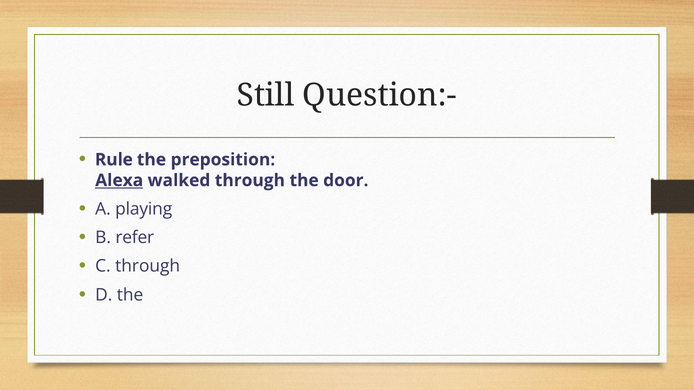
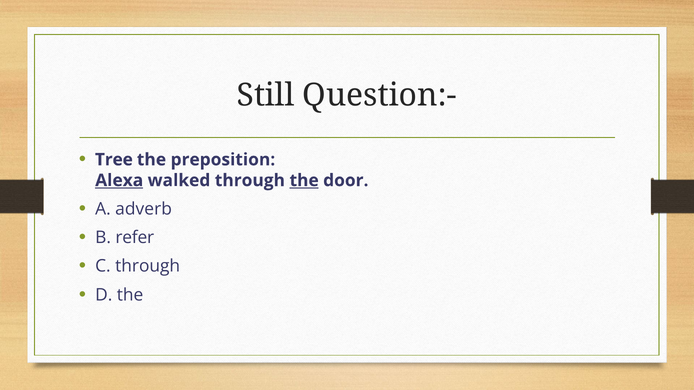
Rule: Rule -> Tree
the at (304, 181) underline: none -> present
playing: playing -> adverb
